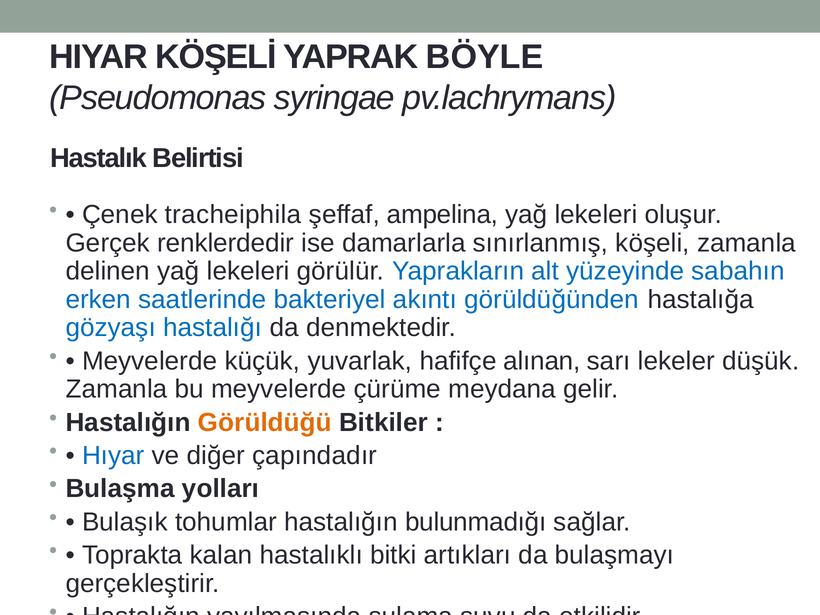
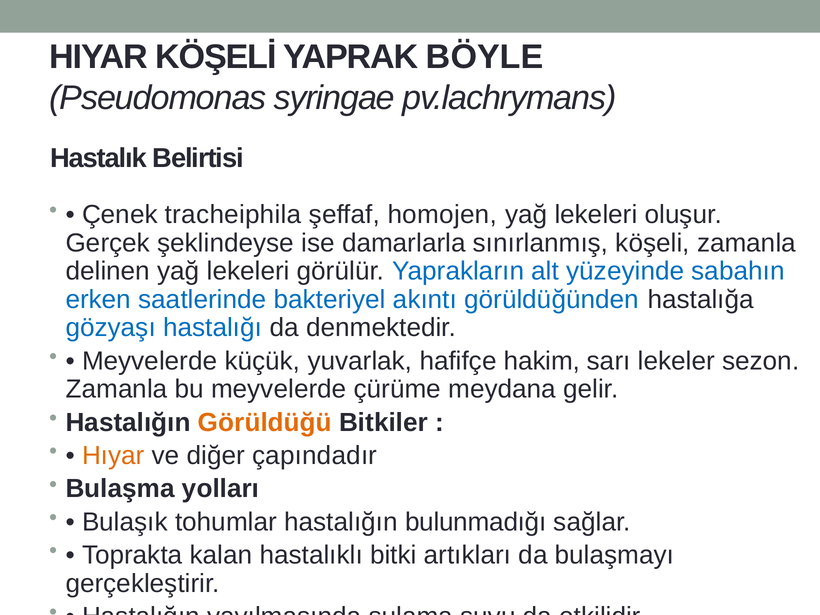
ampelina: ampelina -> homojen
renklerdedir: renklerdedir -> şeklindeyse
alınan: alınan -> hakim
düşük: düşük -> sezon
Hıyar colour: blue -> orange
